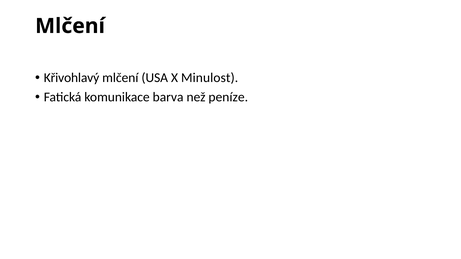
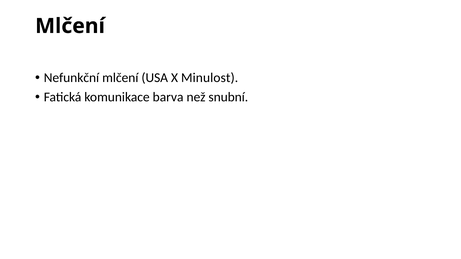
Křivohlavý: Křivohlavý -> Nefunkční
peníze: peníze -> snubní
